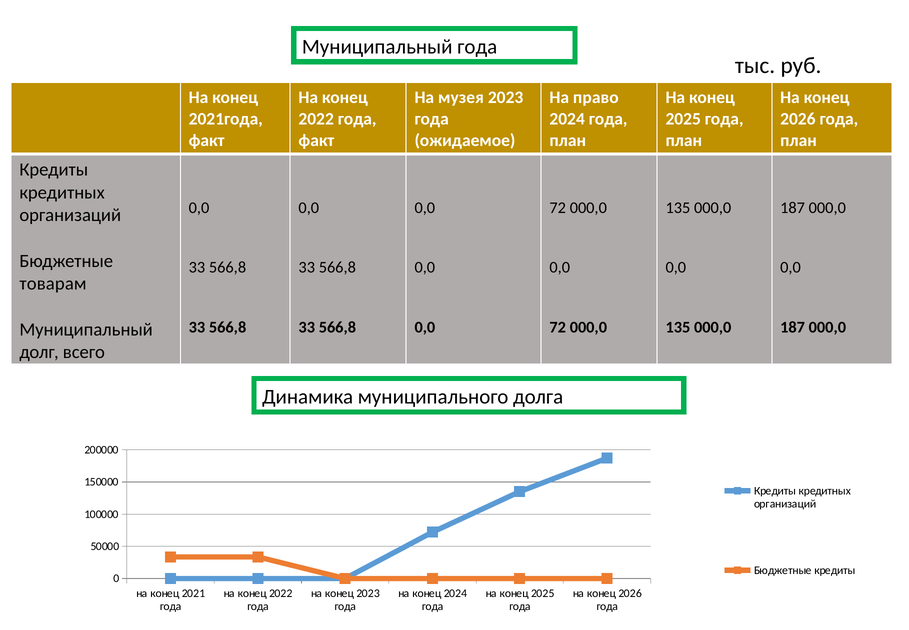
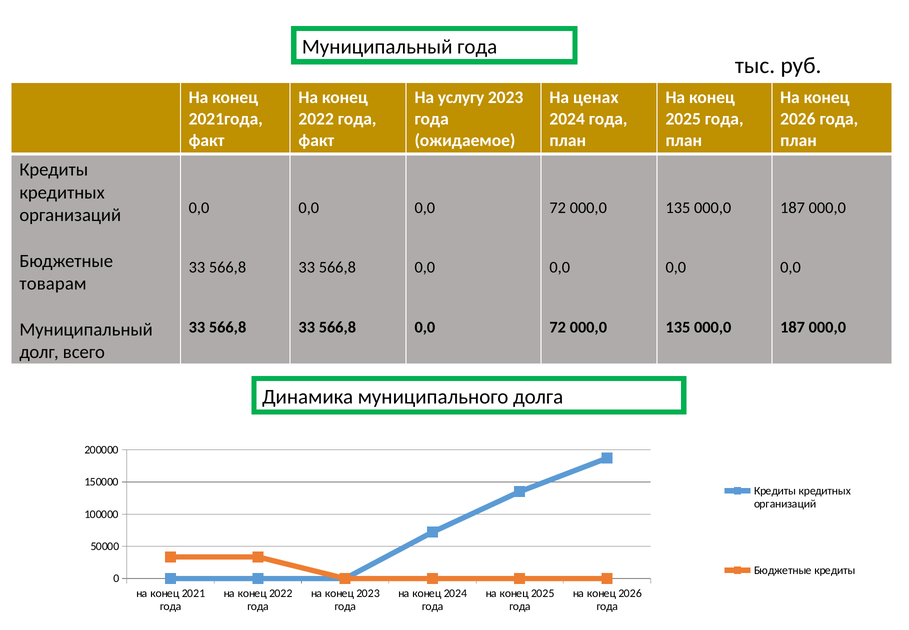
музея: музея -> услугу
право: право -> ценах
